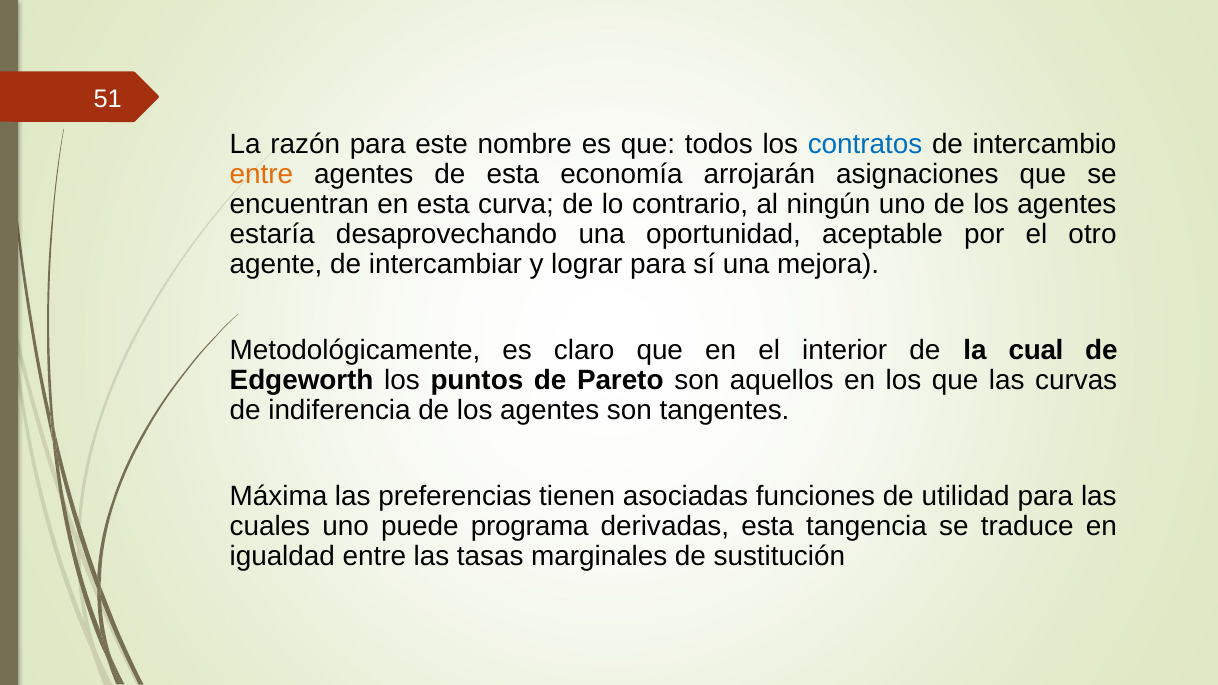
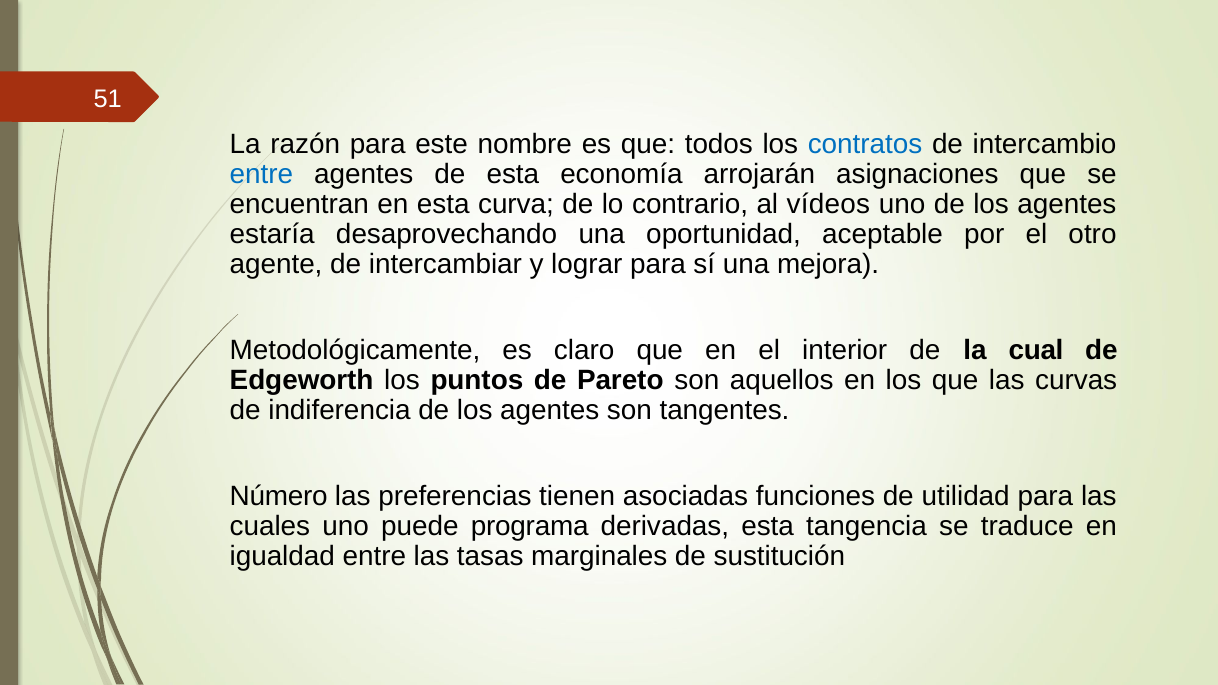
entre at (261, 174) colour: orange -> blue
ningún: ningún -> vídeos
Máxima: Máxima -> Número
